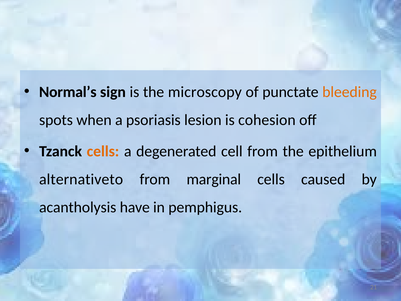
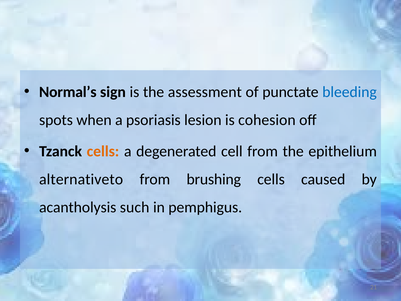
microscopy: microscopy -> assessment
bleeding colour: orange -> blue
marginal: marginal -> brushing
have: have -> such
